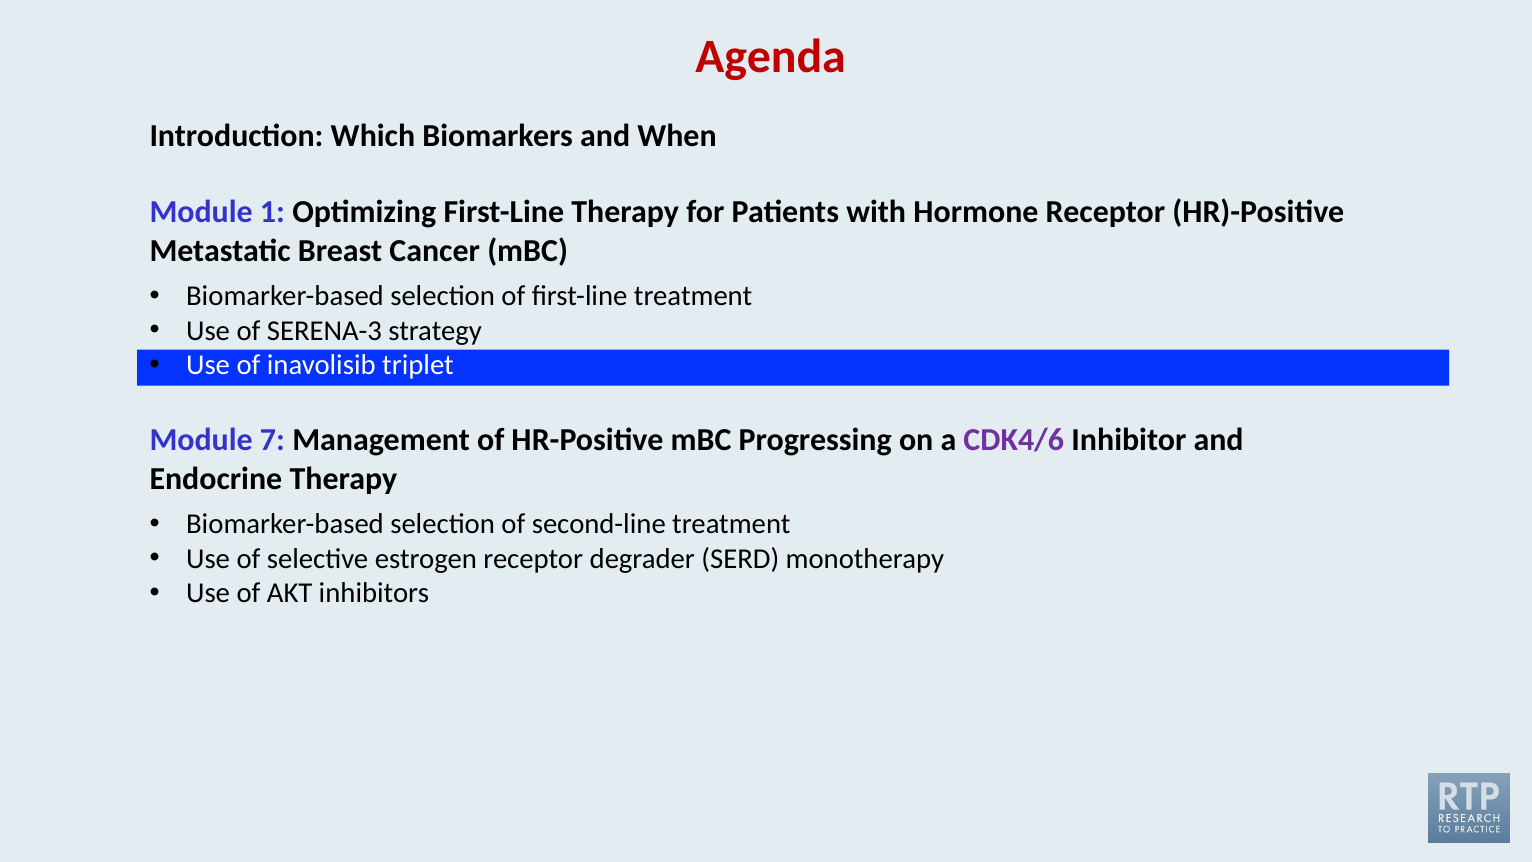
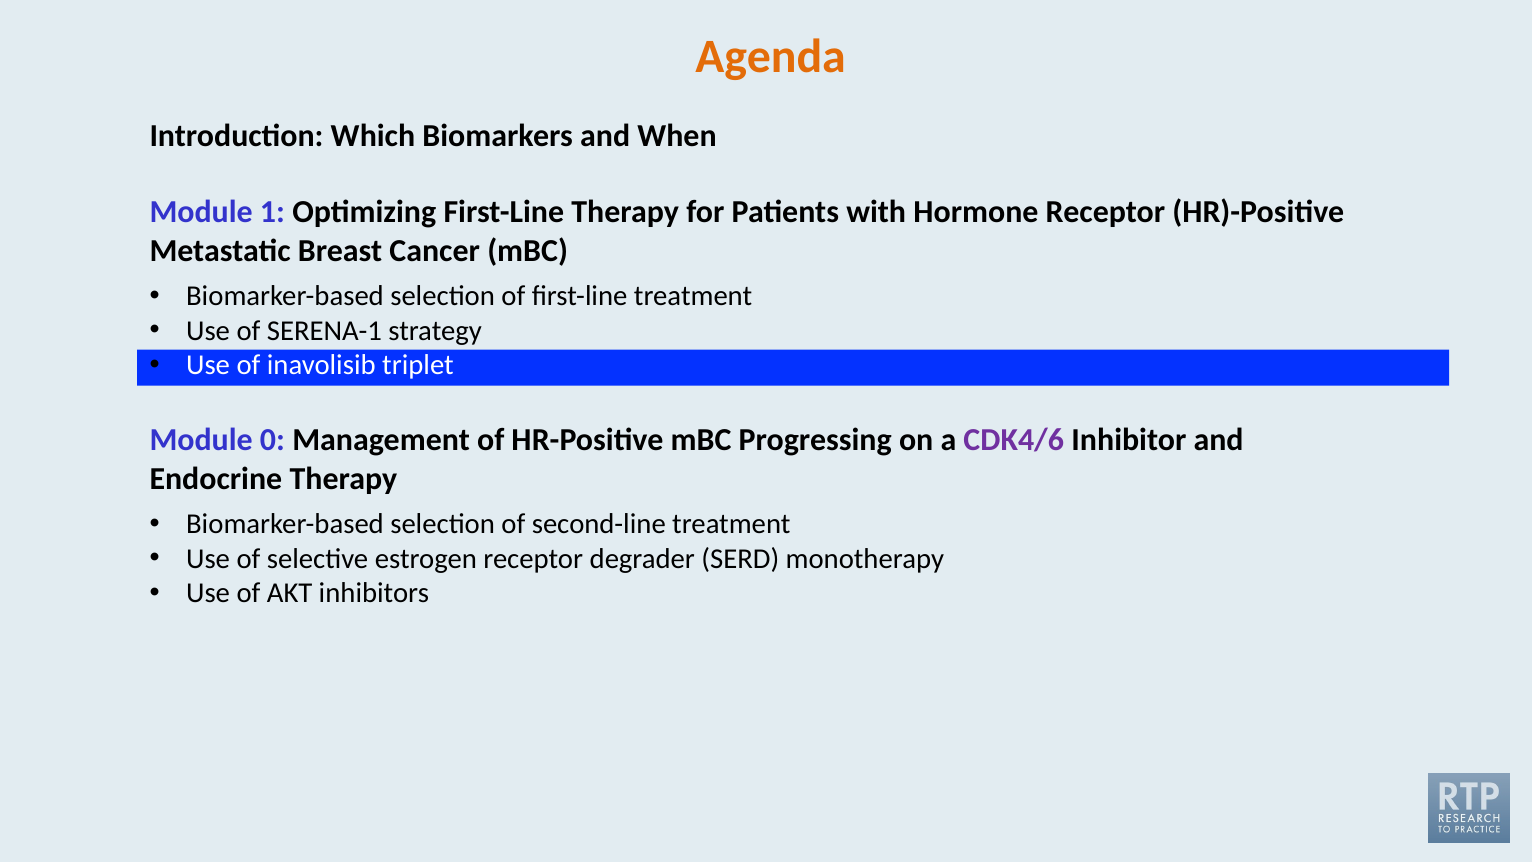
Agenda colour: red -> orange
SERENA-3: SERENA-3 -> SERENA-1
7: 7 -> 0
